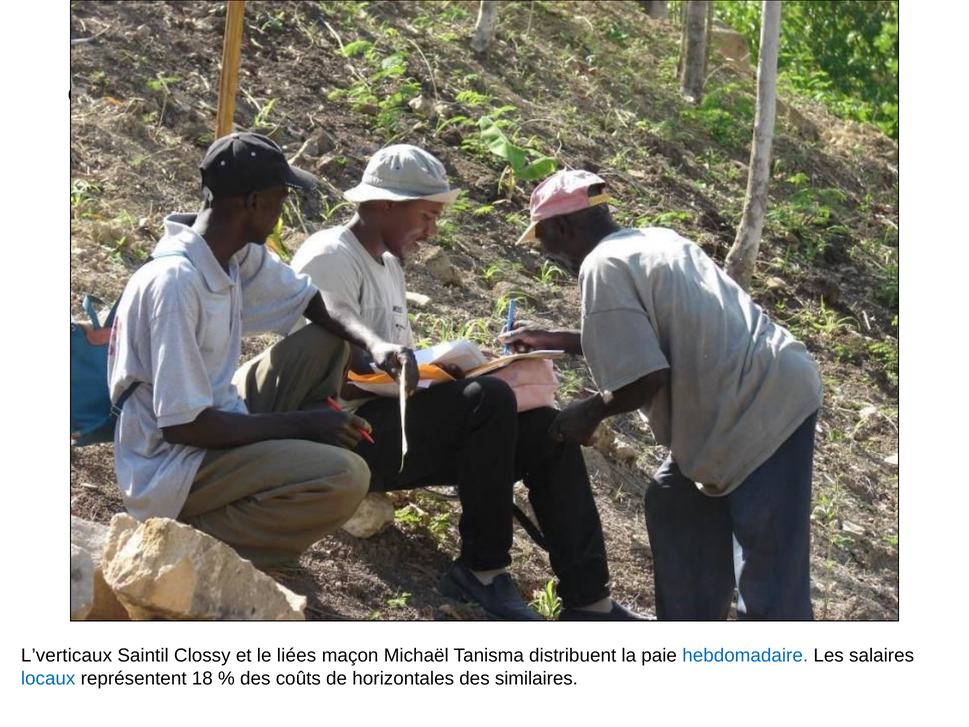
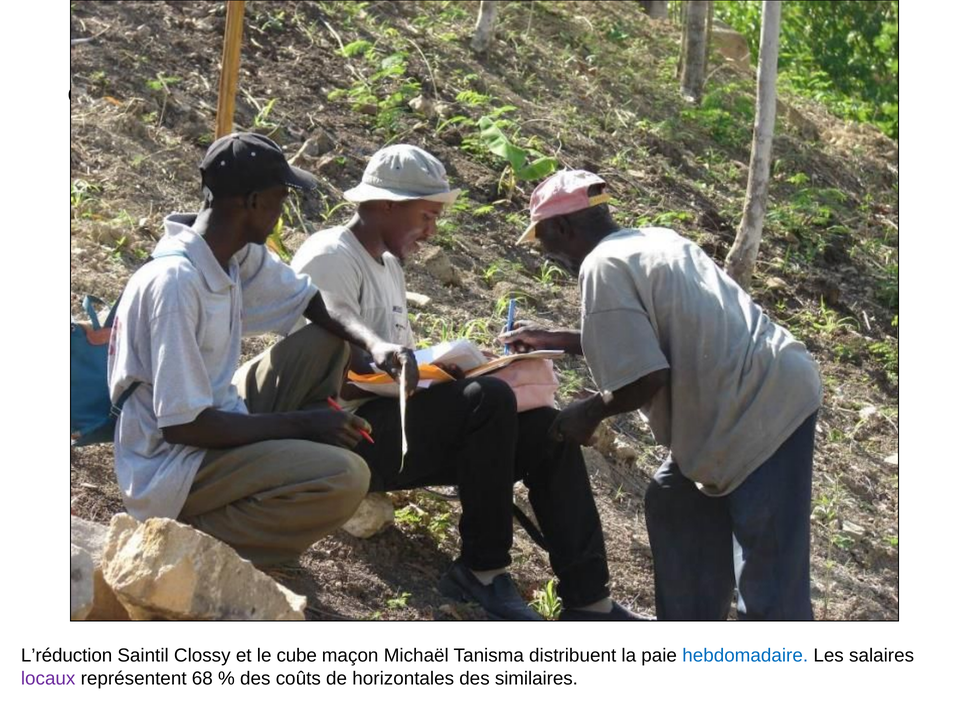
L’verticaux: L’verticaux -> L’réduction
liées: liées -> cube
locaux at (48, 678) colour: blue -> purple
18: 18 -> 68
